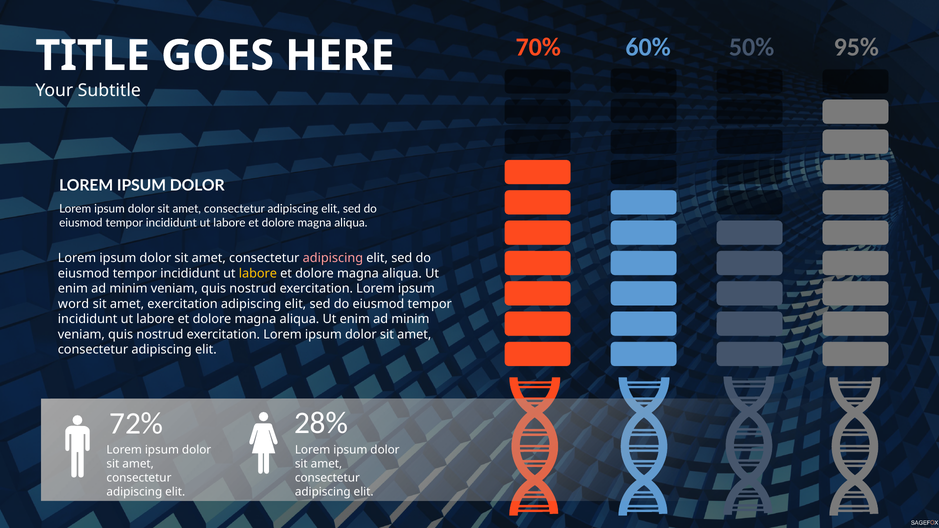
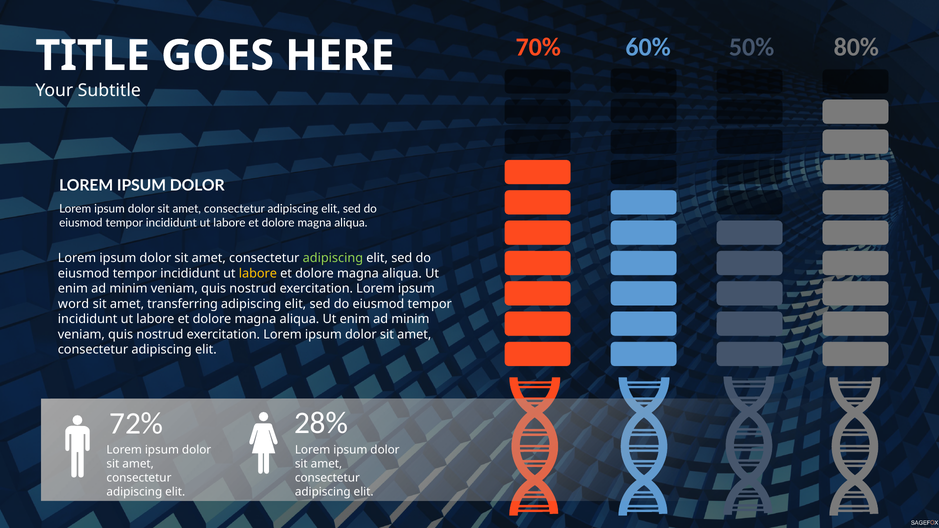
95%: 95% -> 80%
adipiscing at (333, 258) colour: pink -> light green
amet exercitation: exercitation -> transferring
